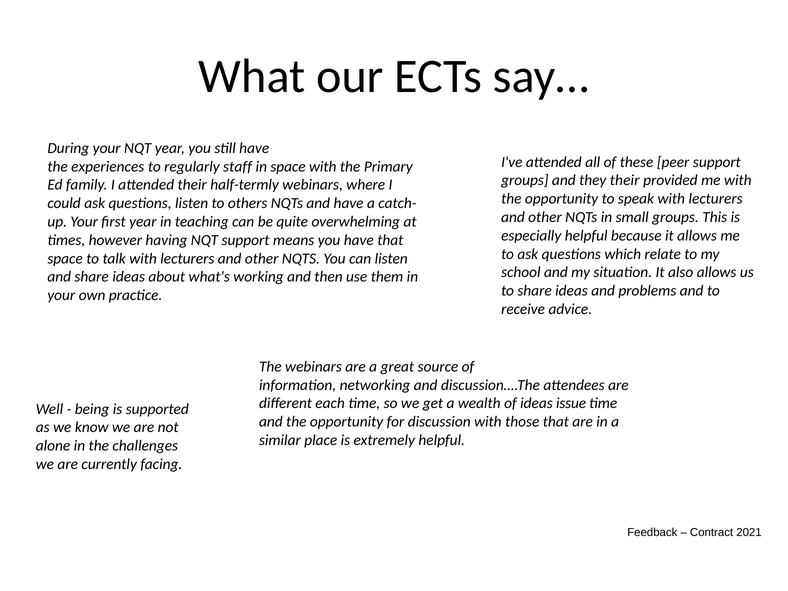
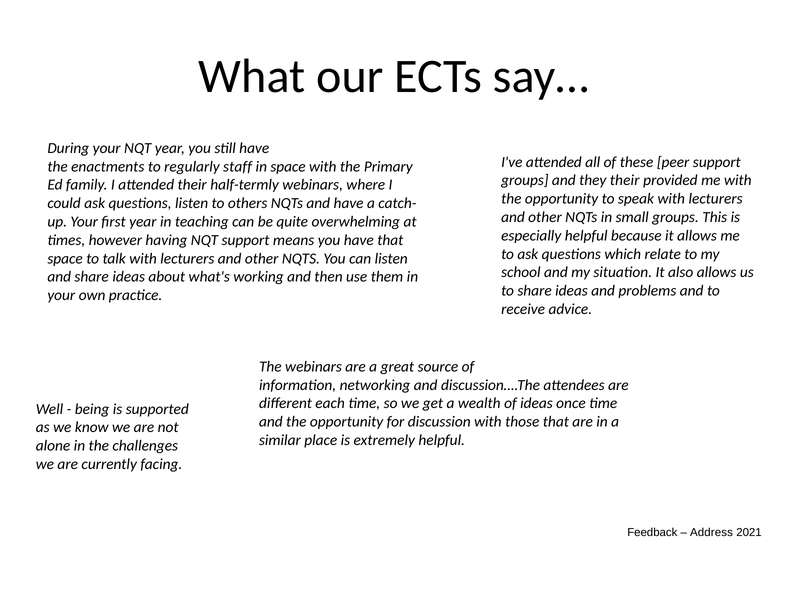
experiences: experiences -> enactments
issue: issue -> once
Contract: Contract -> Address
